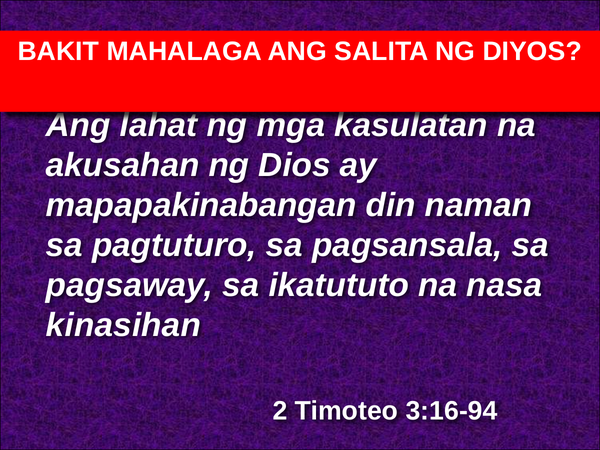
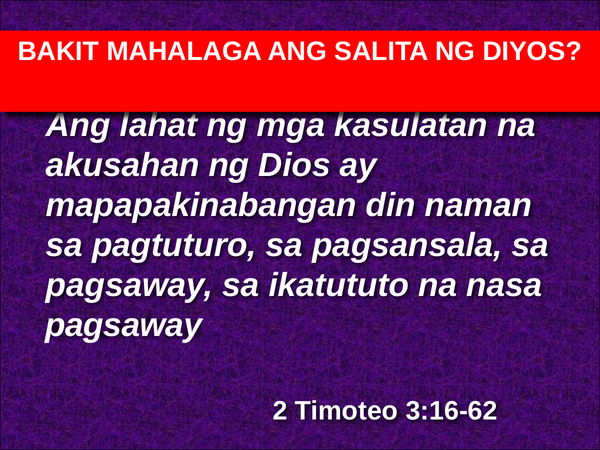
kinasihan at (123, 325): kinasihan -> pagsaway
3:16-94: 3:16-94 -> 3:16-62
